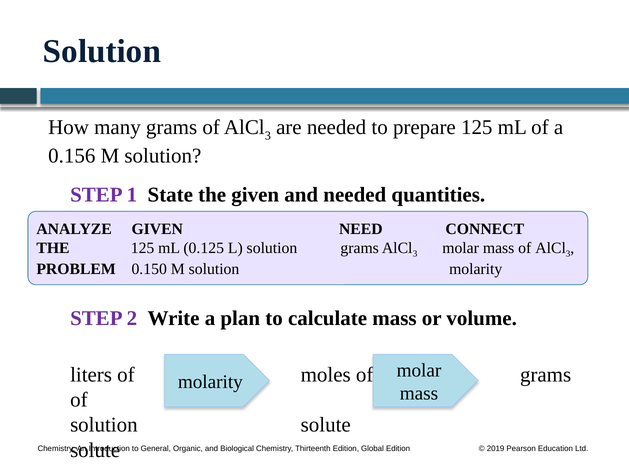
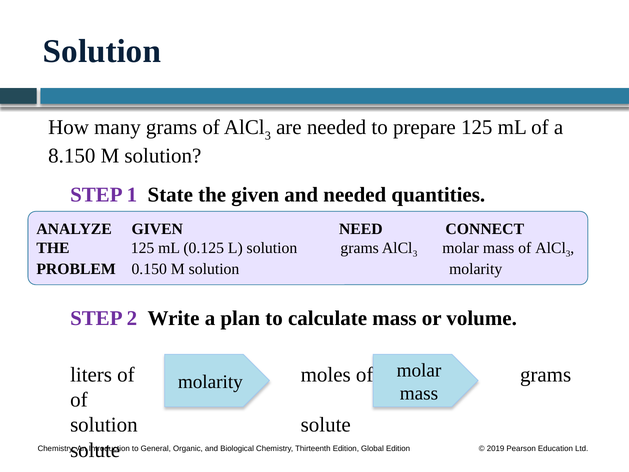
0.156: 0.156 -> 8.150
